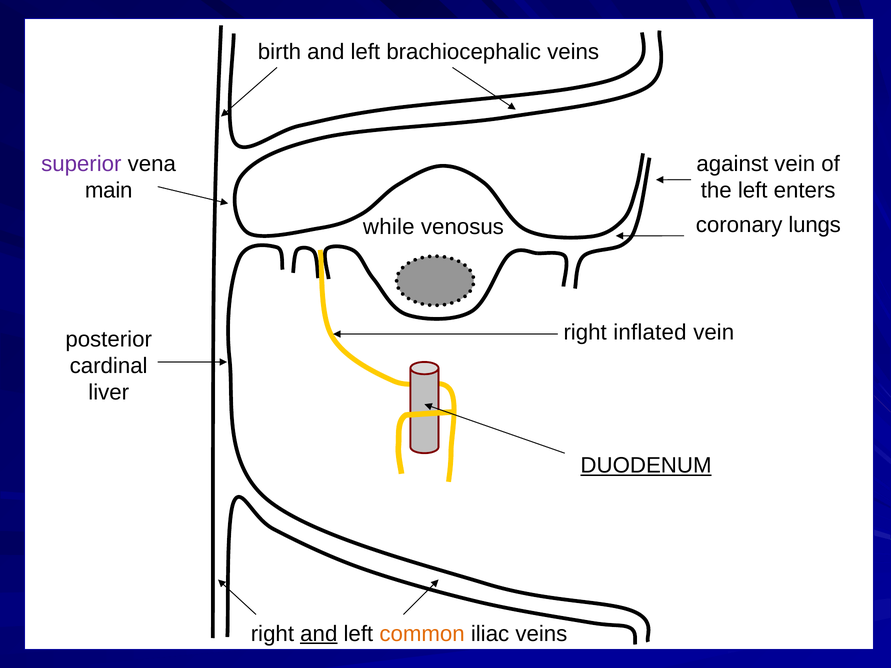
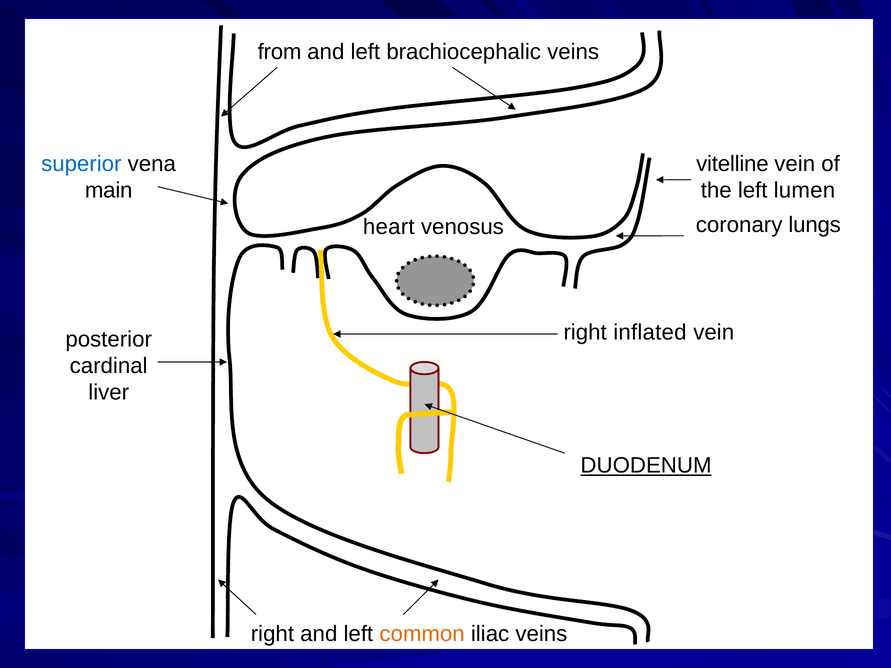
birth: birth -> from
superior colour: purple -> blue
against: against -> vitelline
enters: enters -> lumen
while: while -> heart
and at (319, 634) underline: present -> none
